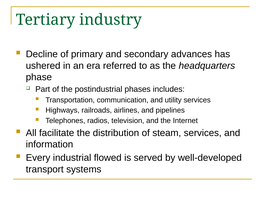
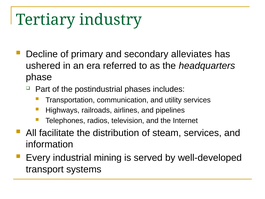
advances: advances -> alleviates
flowed: flowed -> mining
